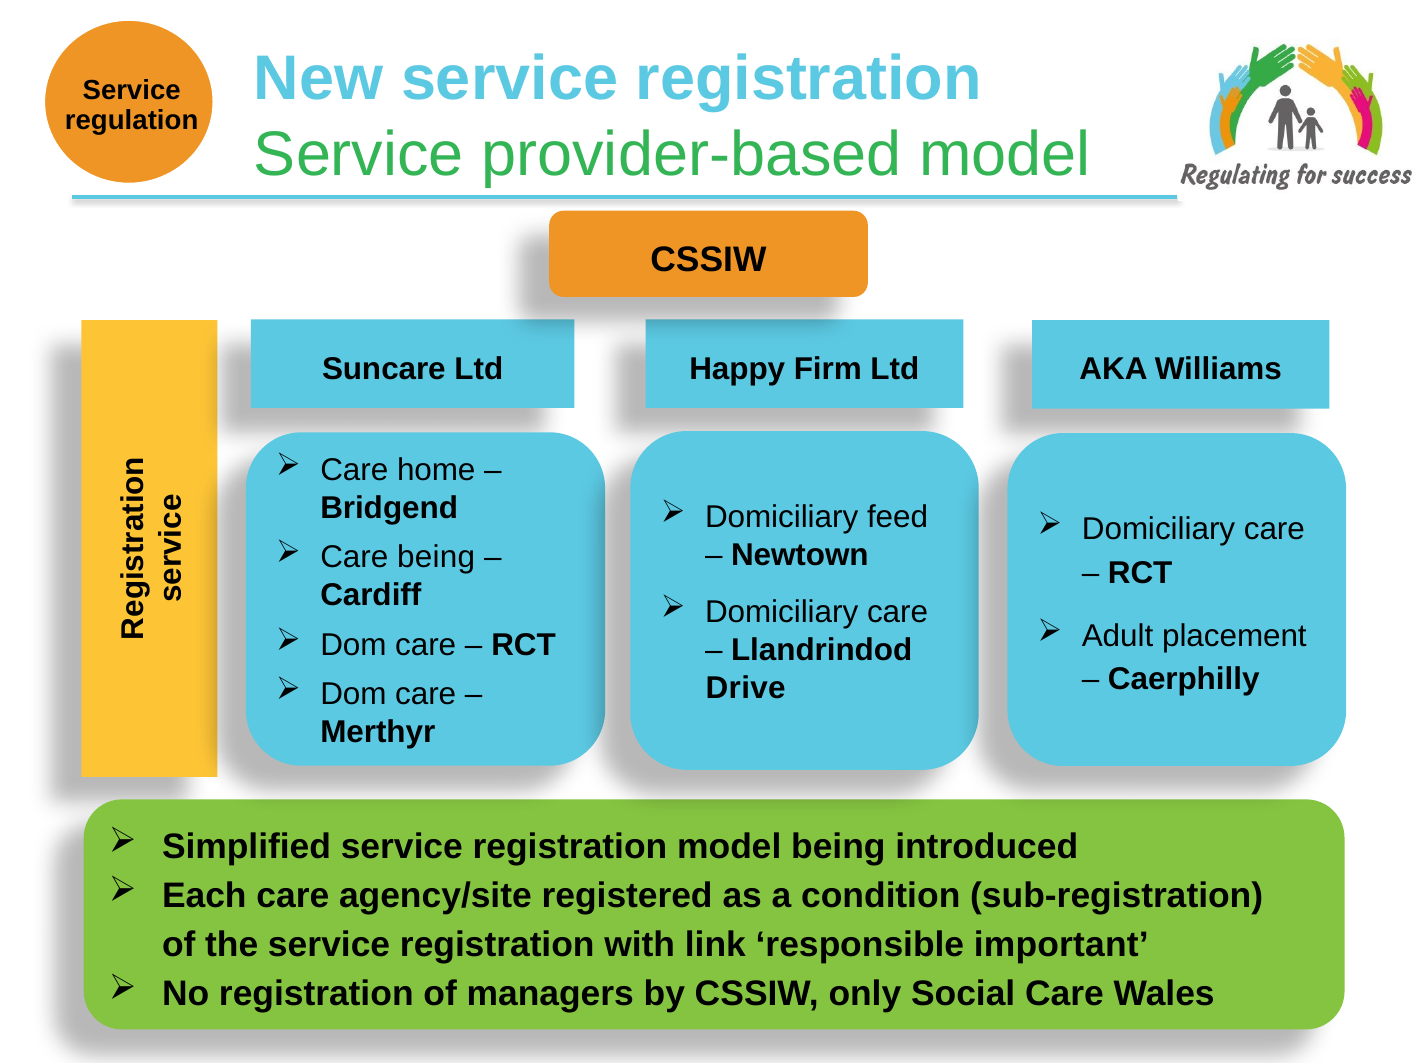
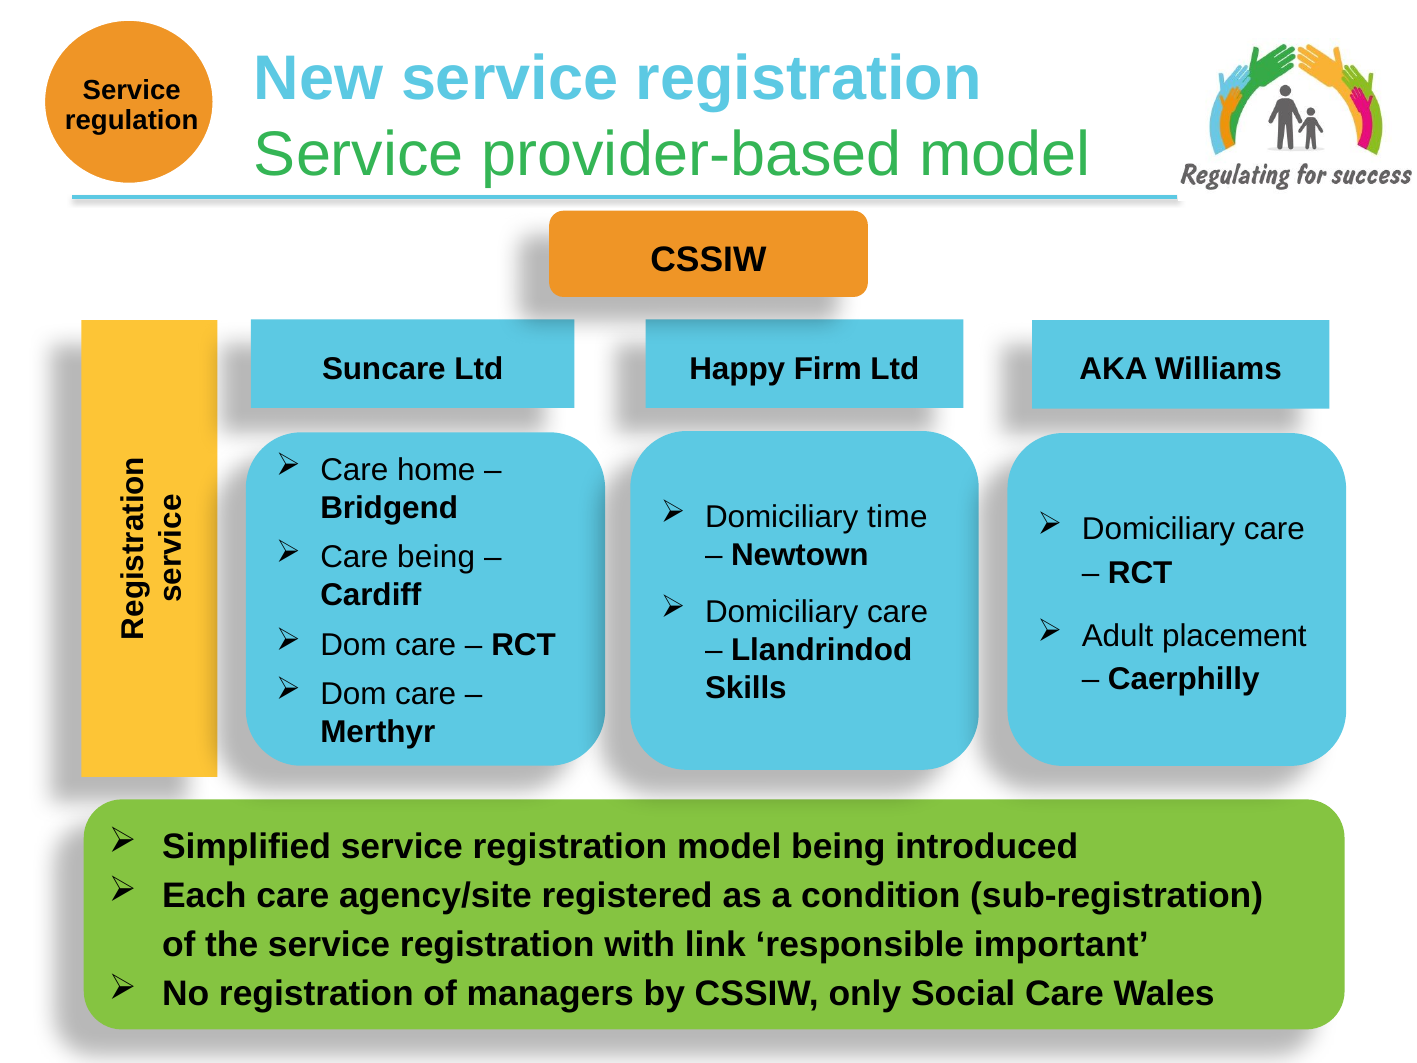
feed: feed -> time
Drive: Drive -> Skills
